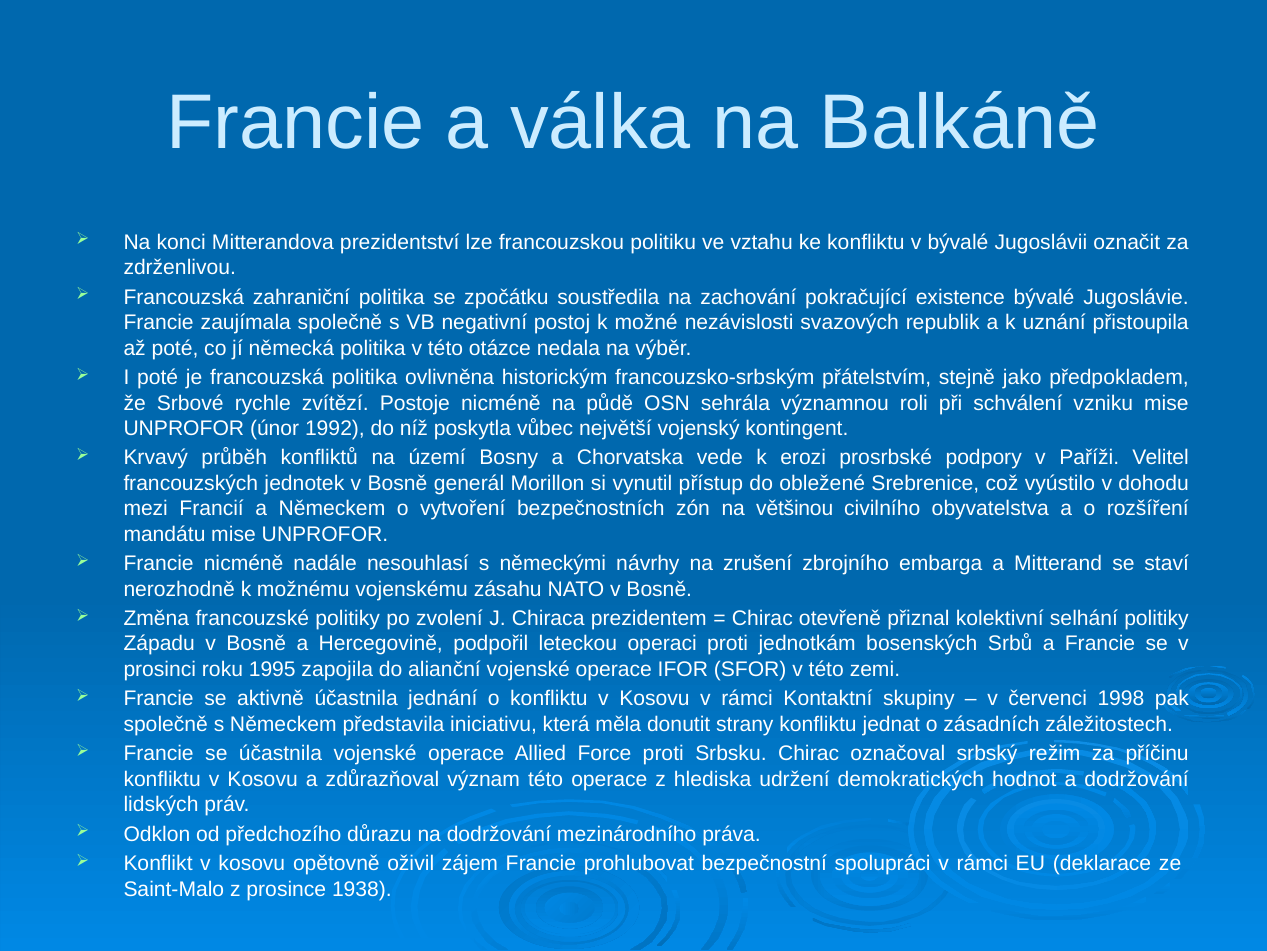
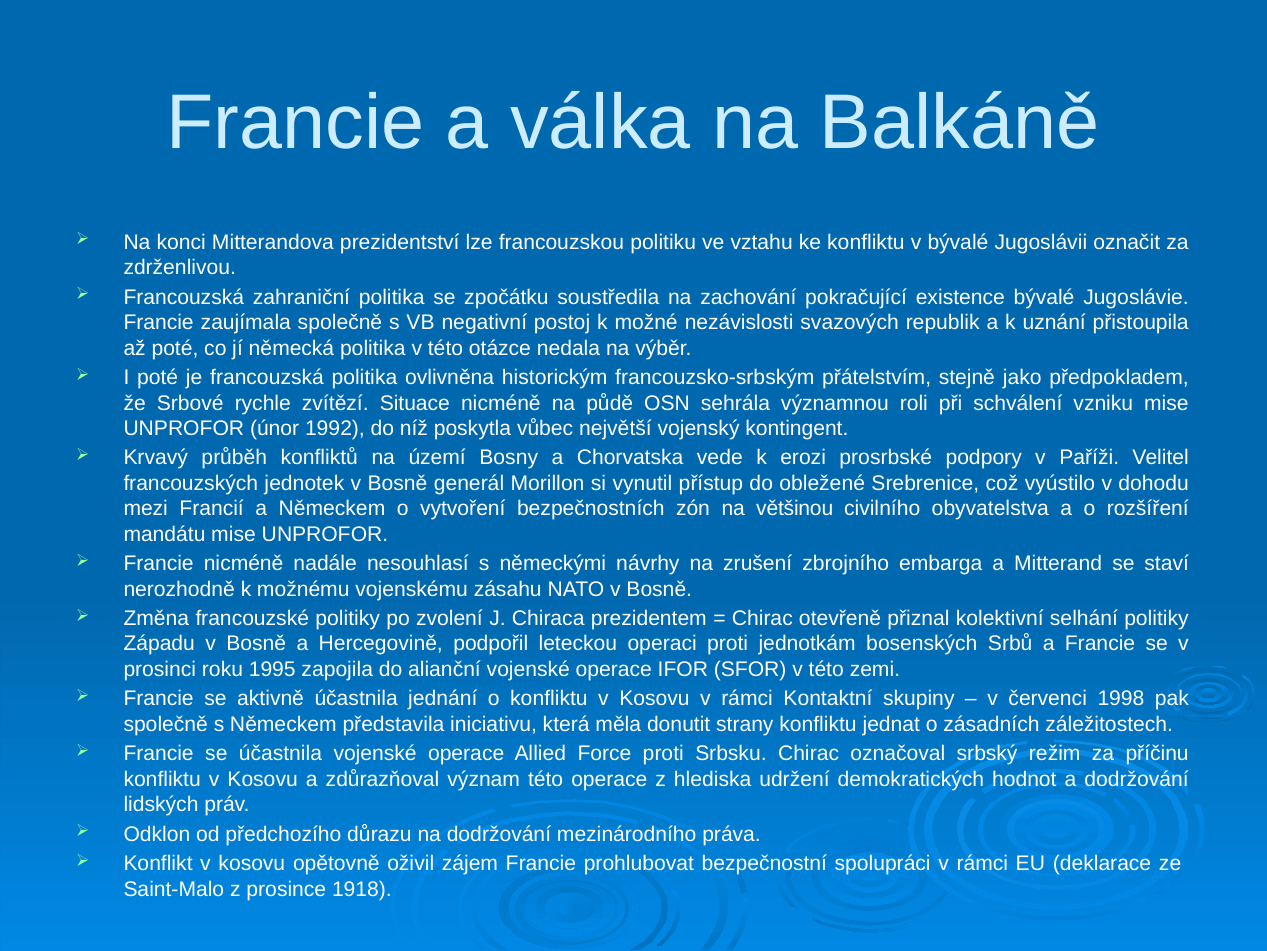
Postoje: Postoje -> Situace
1938: 1938 -> 1918
